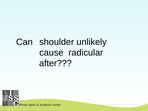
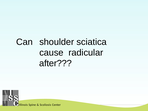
unlikely: unlikely -> sciatica
